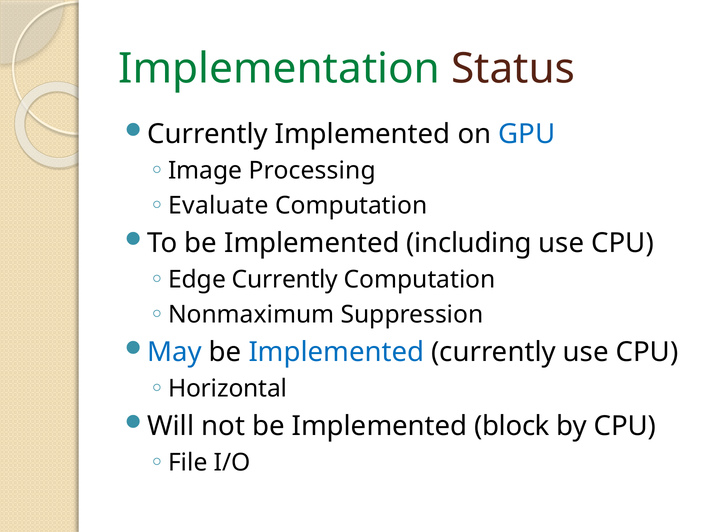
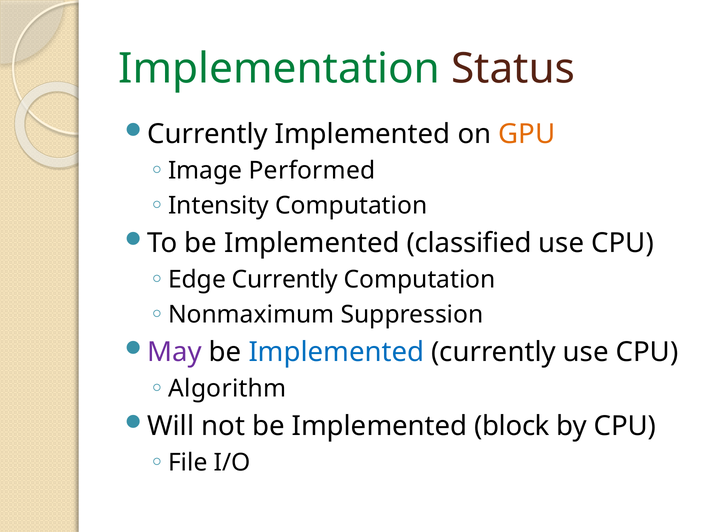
GPU colour: blue -> orange
Processing: Processing -> Performed
Evaluate: Evaluate -> Intensity
including: including -> classified
May colour: blue -> purple
Horizontal: Horizontal -> Algorithm
